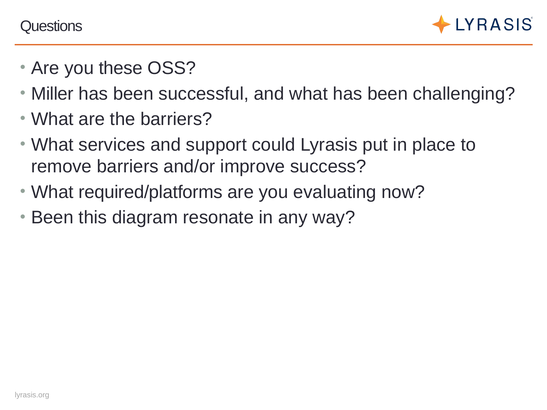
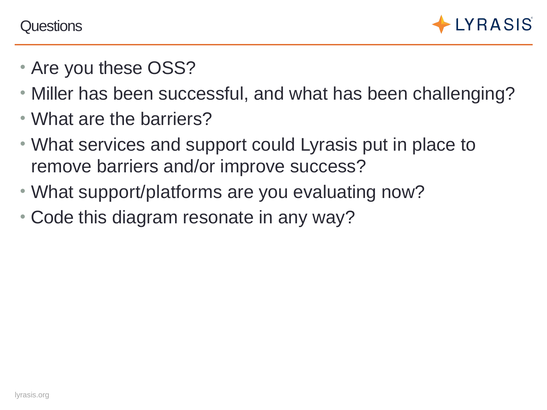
required/platforms: required/platforms -> support/platforms
Been at (52, 218): Been -> Code
